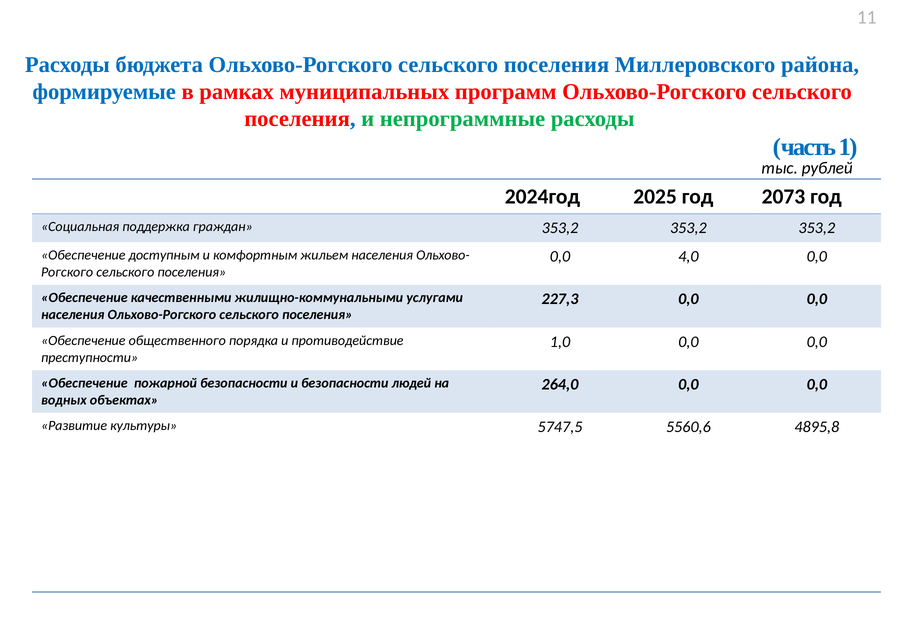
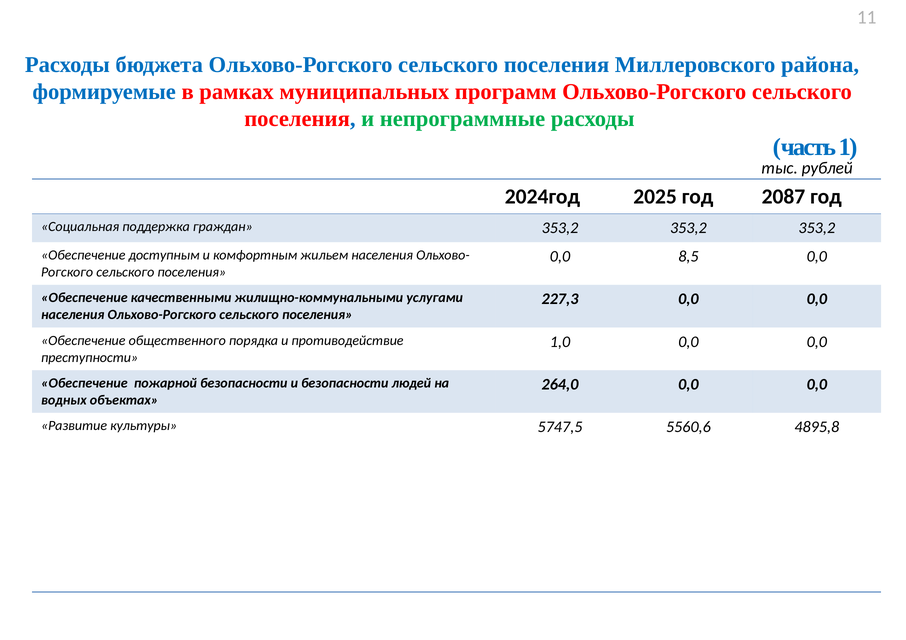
2073: 2073 -> 2087
4,0: 4,0 -> 8,5
